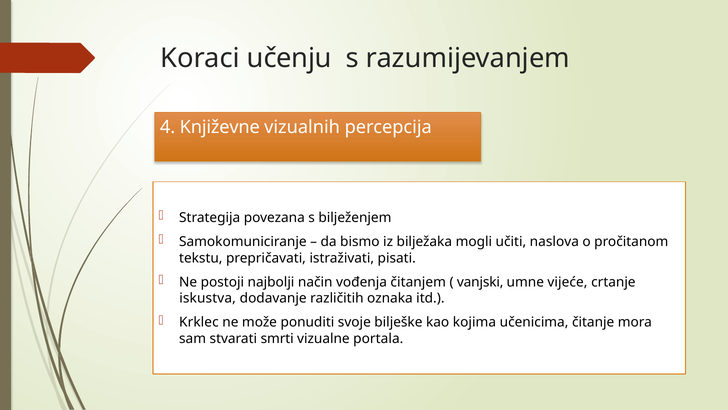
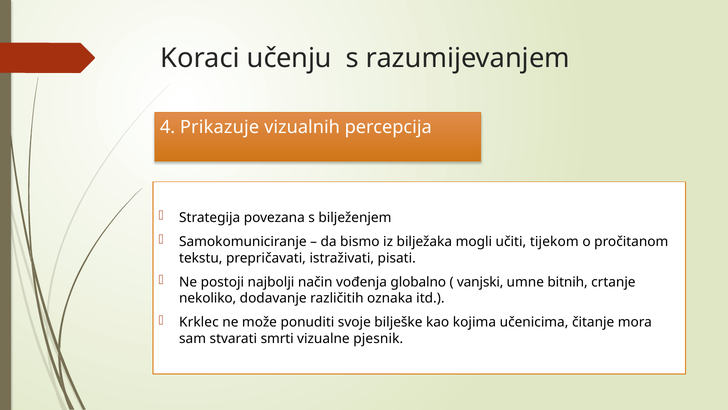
Književne: Književne -> Prikazuje
naslova: naslova -> tijekom
čitanjem: čitanjem -> globalno
vijeće: vijeće -> bitnih
iskustva: iskustva -> nekoliko
portala: portala -> pjesnik
